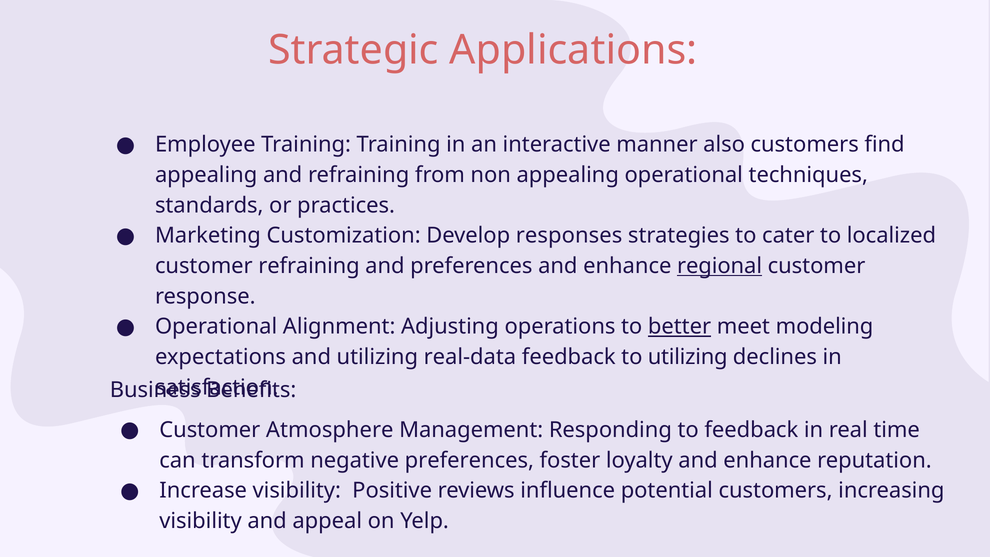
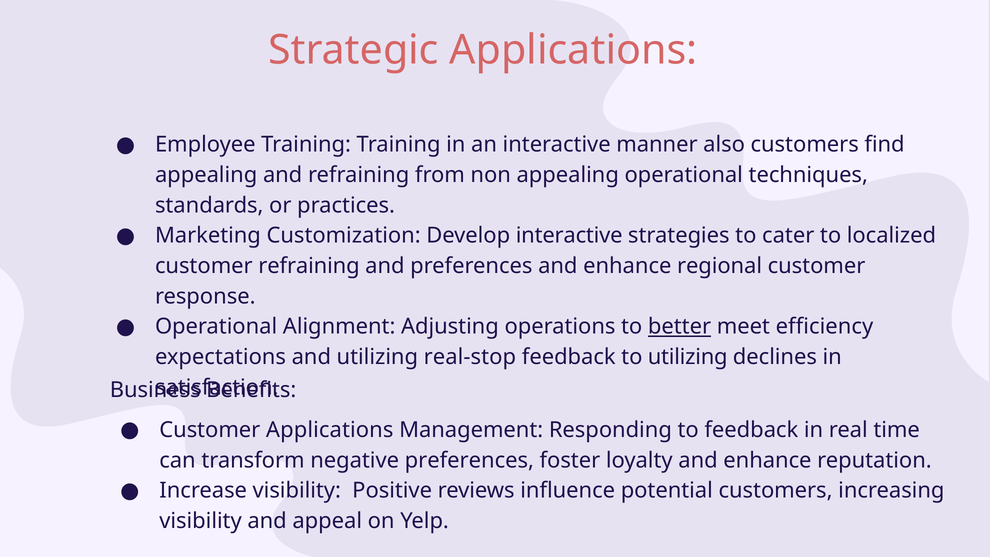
Develop responses: responses -> interactive
regional underline: present -> none
modeling: modeling -> efficiency
real-data: real-data -> real-stop
Customer Atmosphere: Atmosphere -> Applications
